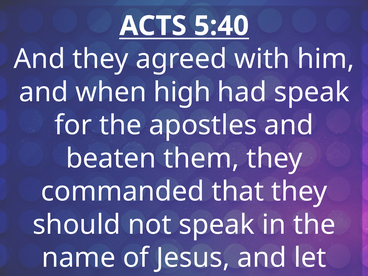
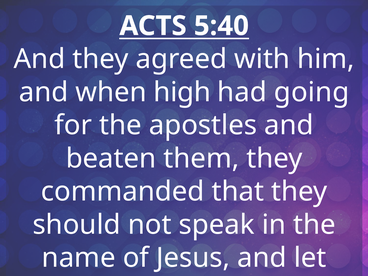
had speak: speak -> going
